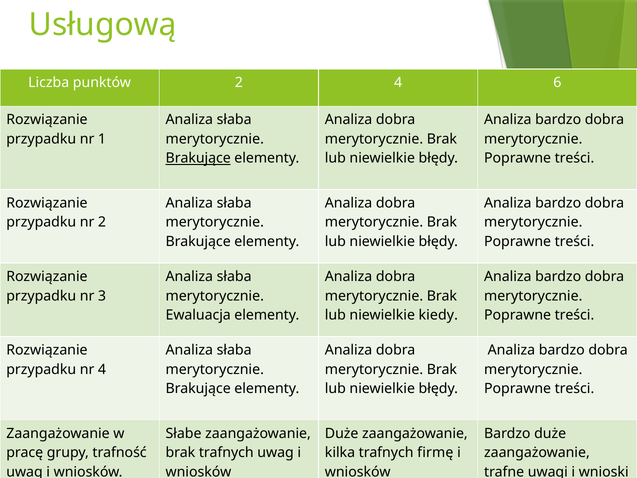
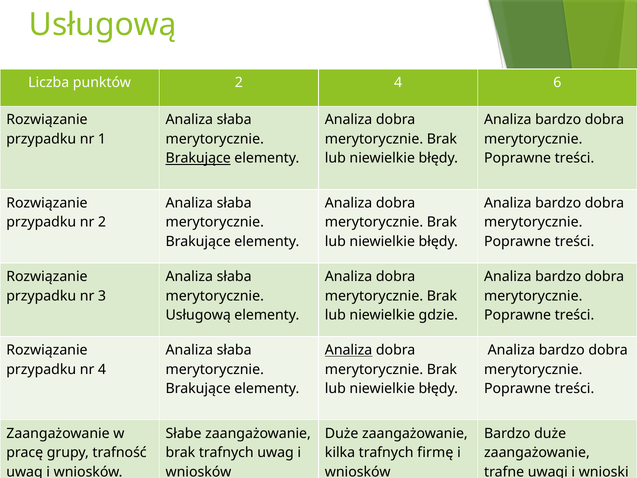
Ewaluacja at (198, 315): Ewaluacja -> Usługową
kiedy: kiedy -> gdzie
Analiza at (349, 350) underline: none -> present
